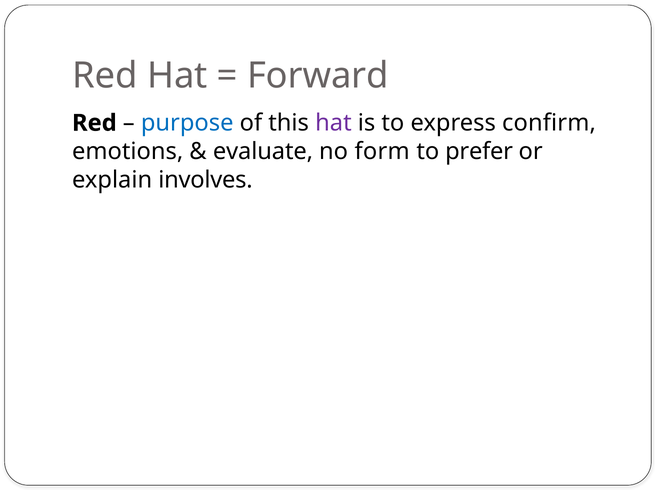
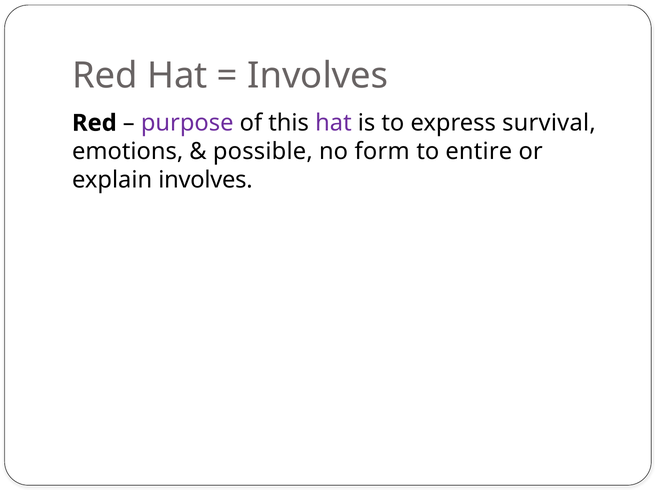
Forward at (318, 76): Forward -> Involves
purpose colour: blue -> purple
confirm: confirm -> survival
evaluate: evaluate -> possible
prefer: prefer -> entire
